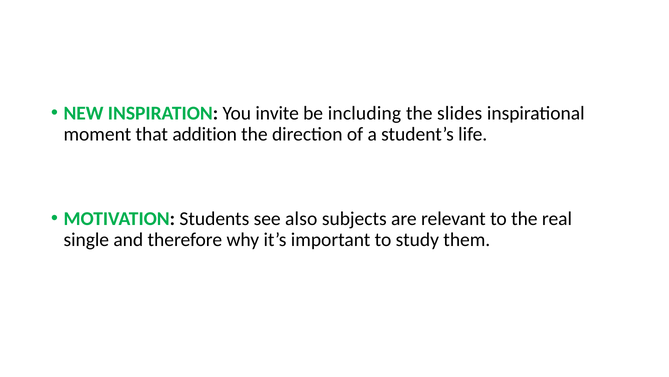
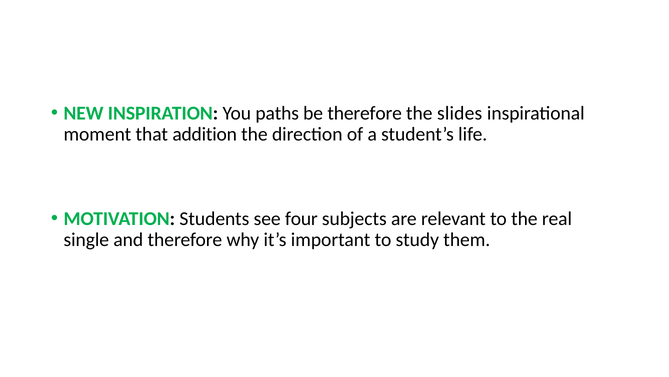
invite: invite -> paths
be including: including -> therefore
also: also -> four
